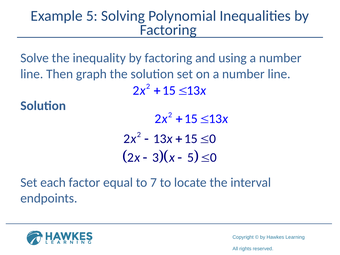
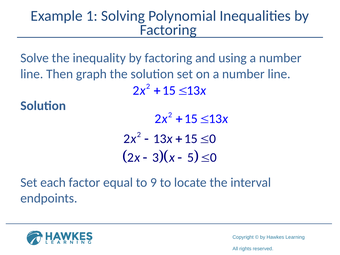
Example 5: 5 -> 1
7: 7 -> 9
